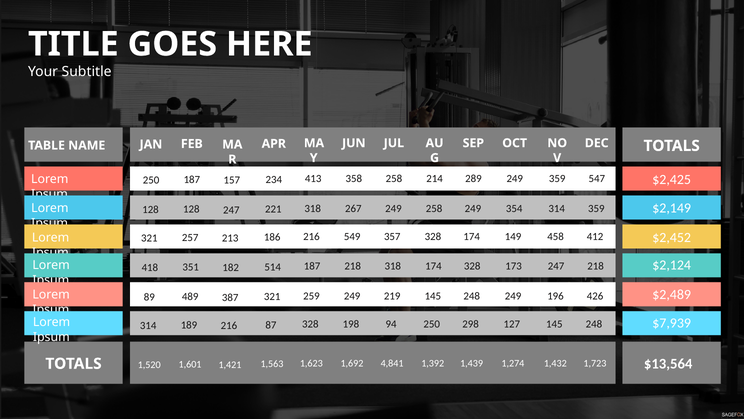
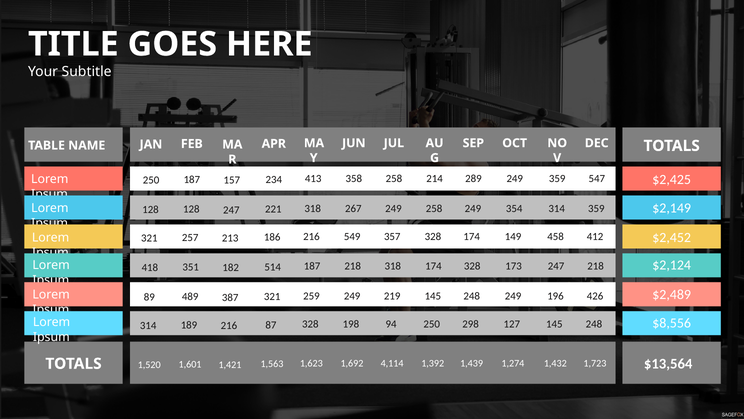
$7,939: $7,939 -> $8,556
4,841: 4,841 -> 4,114
